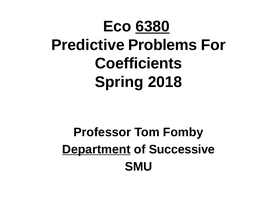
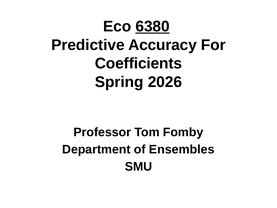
Problems: Problems -> Accuracy
2018: 2018 -> 2026
Department underline: present -> none
Successive: Successive -> Ensembles
